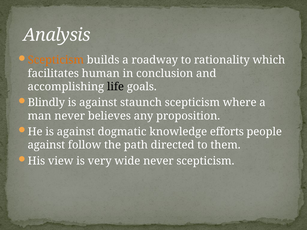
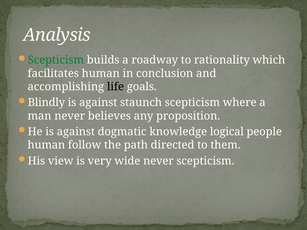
Scepticism at (56, 60) colour: orange -> green
efforts: efforts -> logical
against at (46, 145): against -> human
